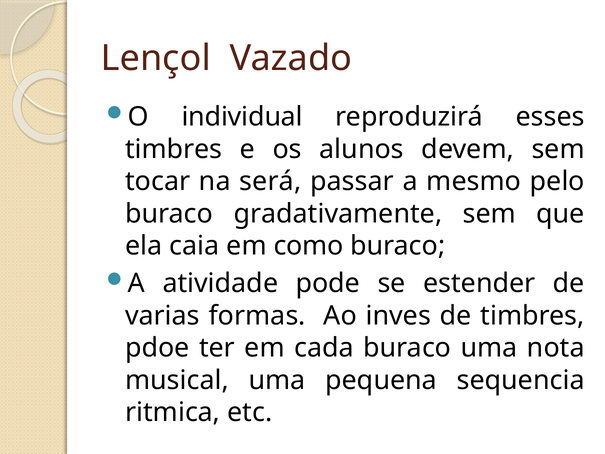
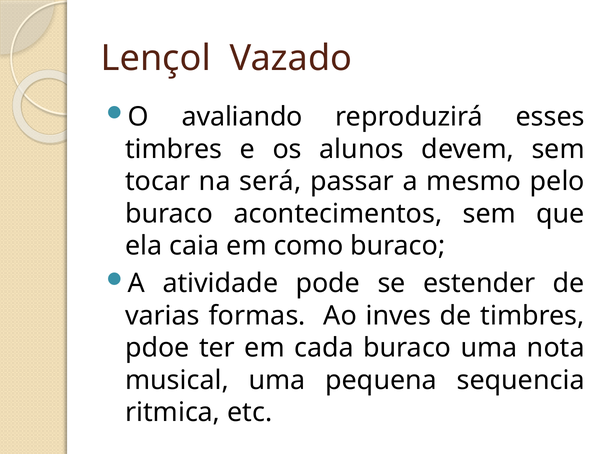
individual: individual -> avaliando
gradativamente: gradativamente -> acontecimentos
